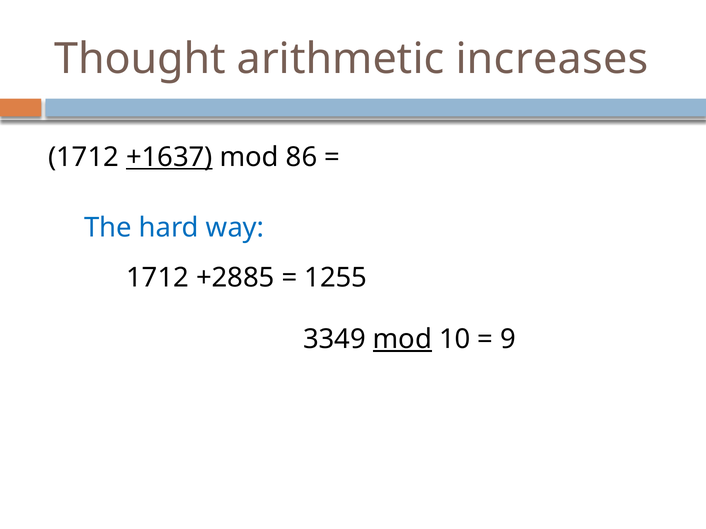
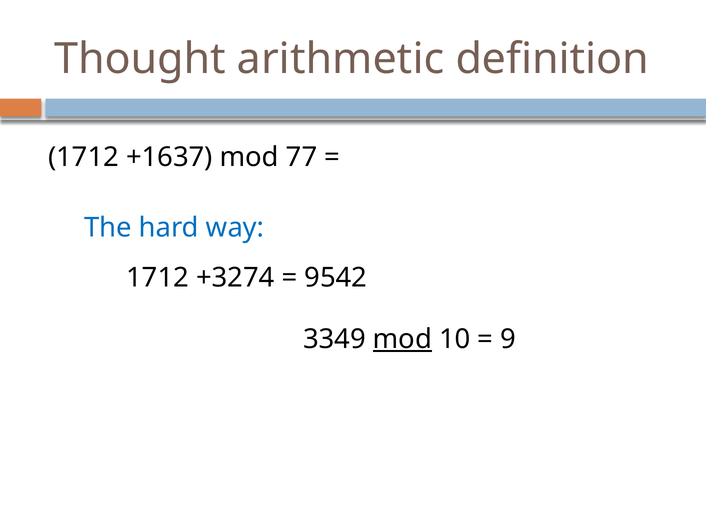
increases: increases -> definition
+1637 underline: present -> none
86: 86 -> 77
+2885: +2885 -> +3274
1255: 1255 -> 9542
